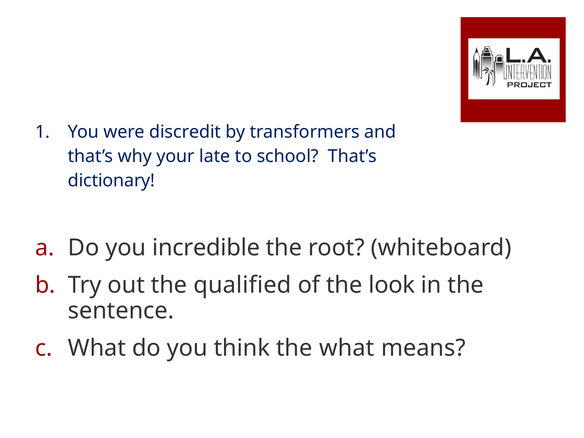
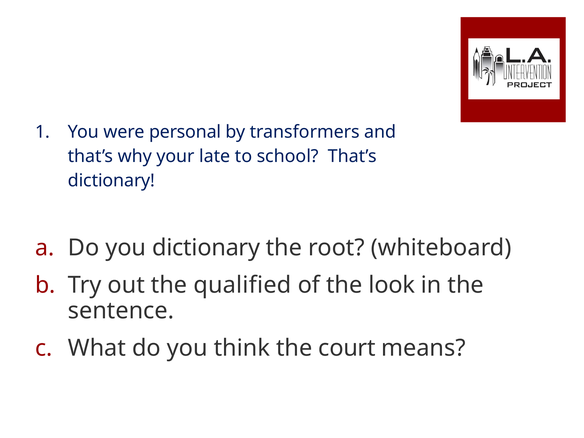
discredit: discredit -> personal
you incredible: incredible -> dictionary
the what: what -> court
